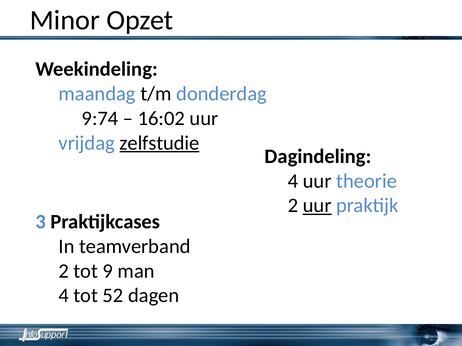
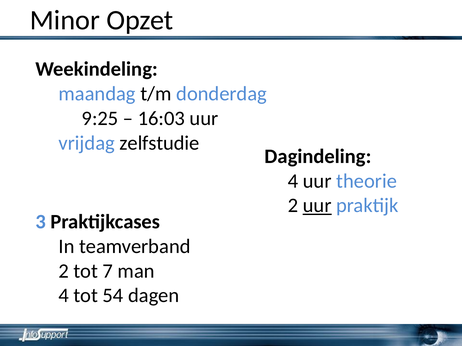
9:74: 9:74 -> 9:25
16:02: 16:02 -> 16:03
zelfstudie underline: present -> none
9: 9 -> 7
52: 52 -> 54
